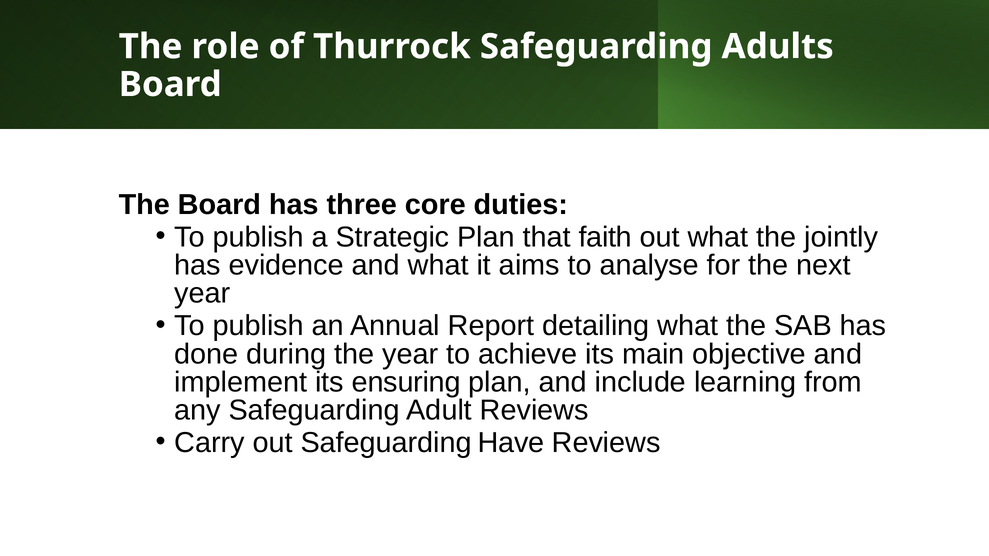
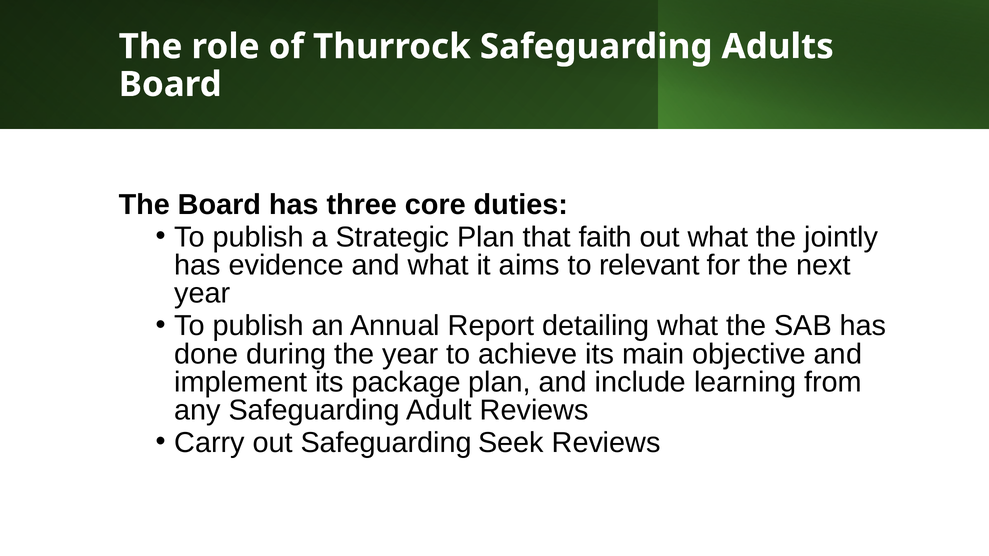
analyse: analyse -> relevant
ensuring: ensuring -> package
Have: Have -> Seek
